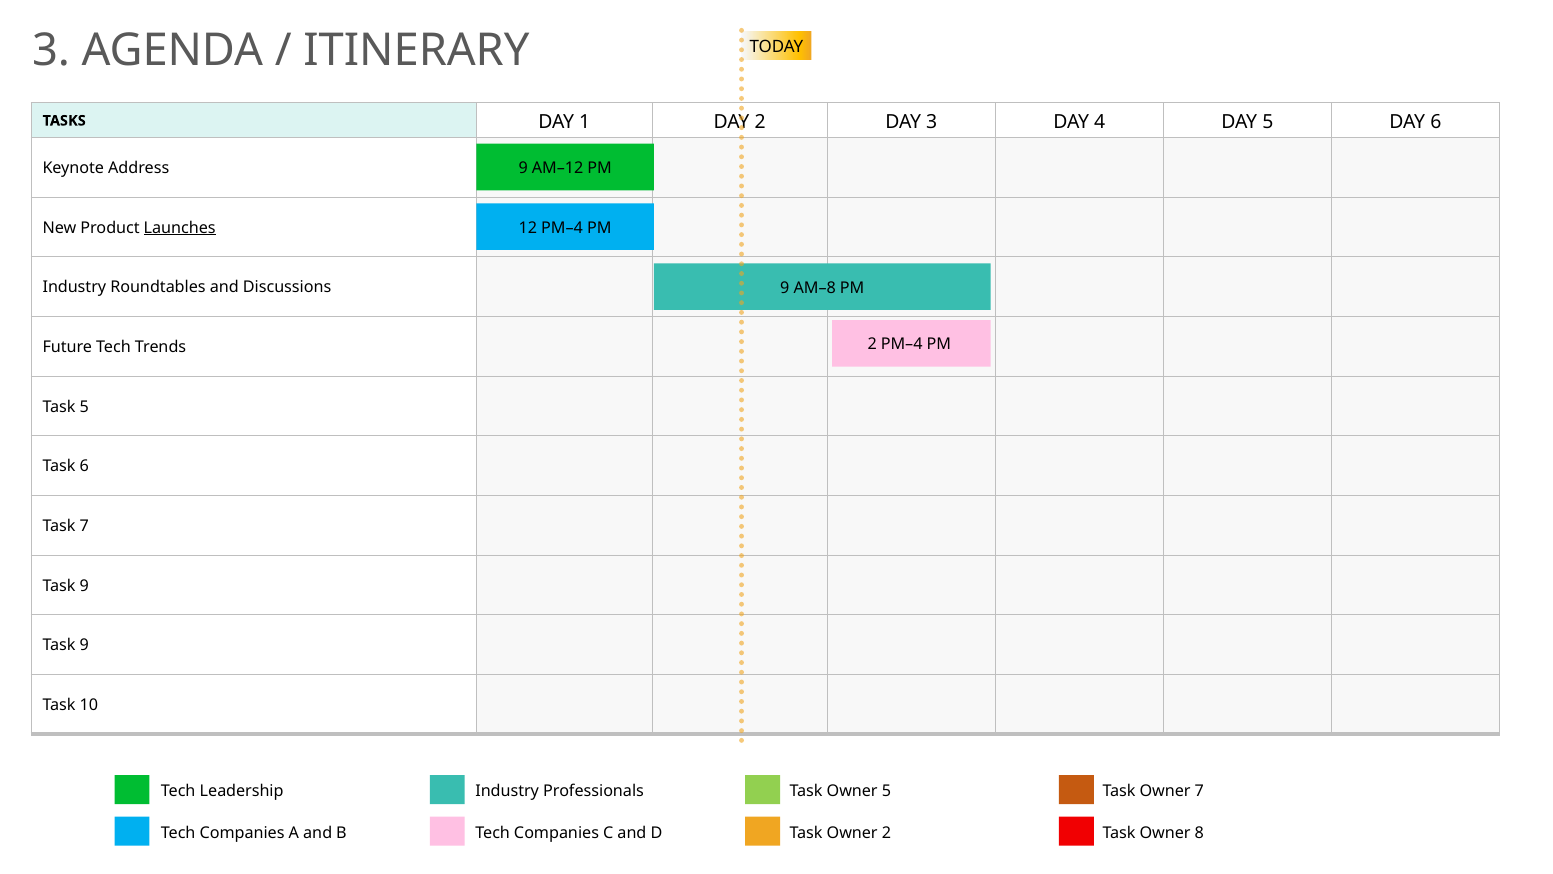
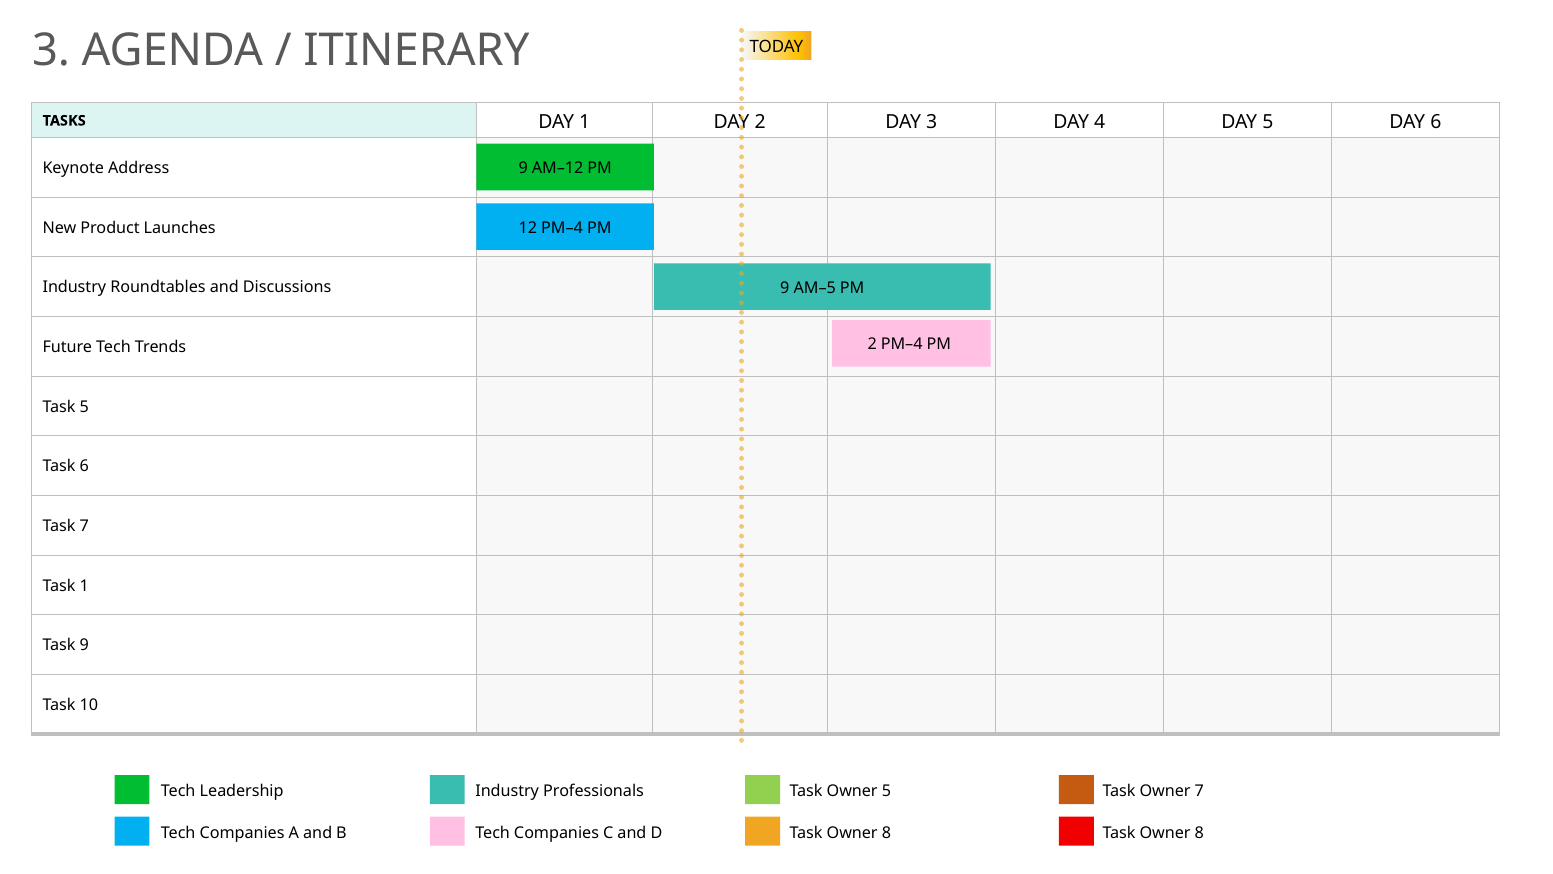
Launches underline: present -> none
AM–8: AM–8 -> AM–5
9 at (84, 585): 9 -> 1
2 at (886, 832): 2 -> 8
